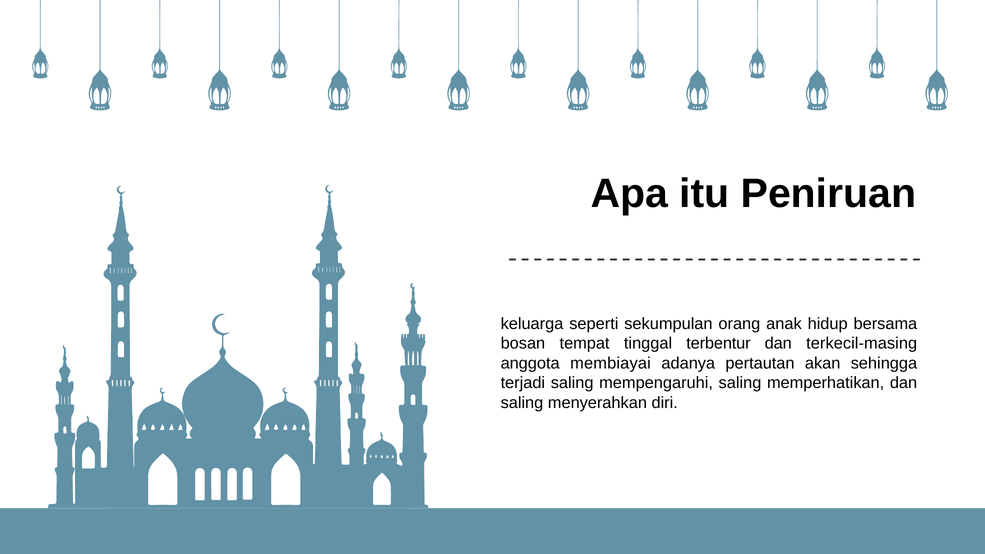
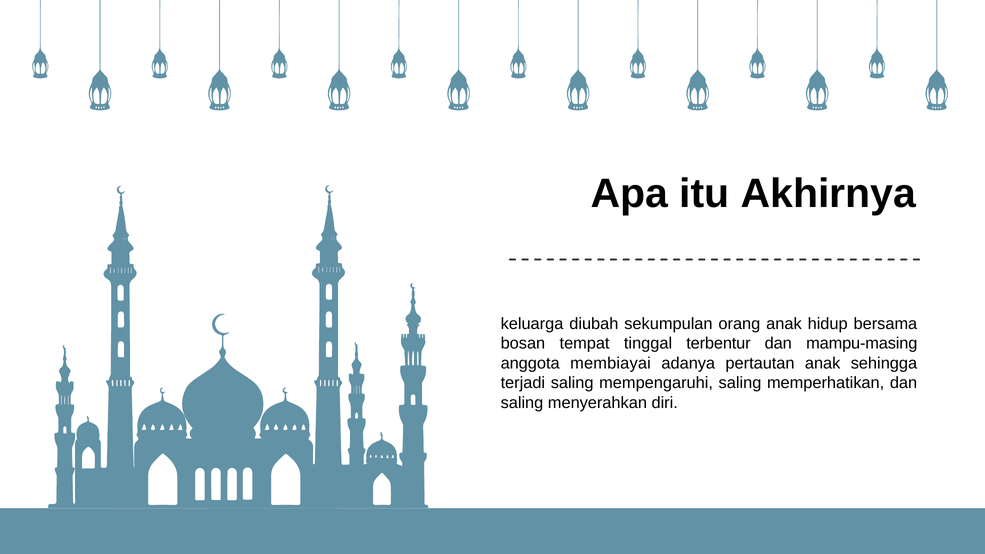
Peniruan: Peniruan -> Akhirnya
seperti: seperti -> diubah
terkecil-masing: terkecil-masing -> mampu-masing
pertautan akan: akan -> anak
